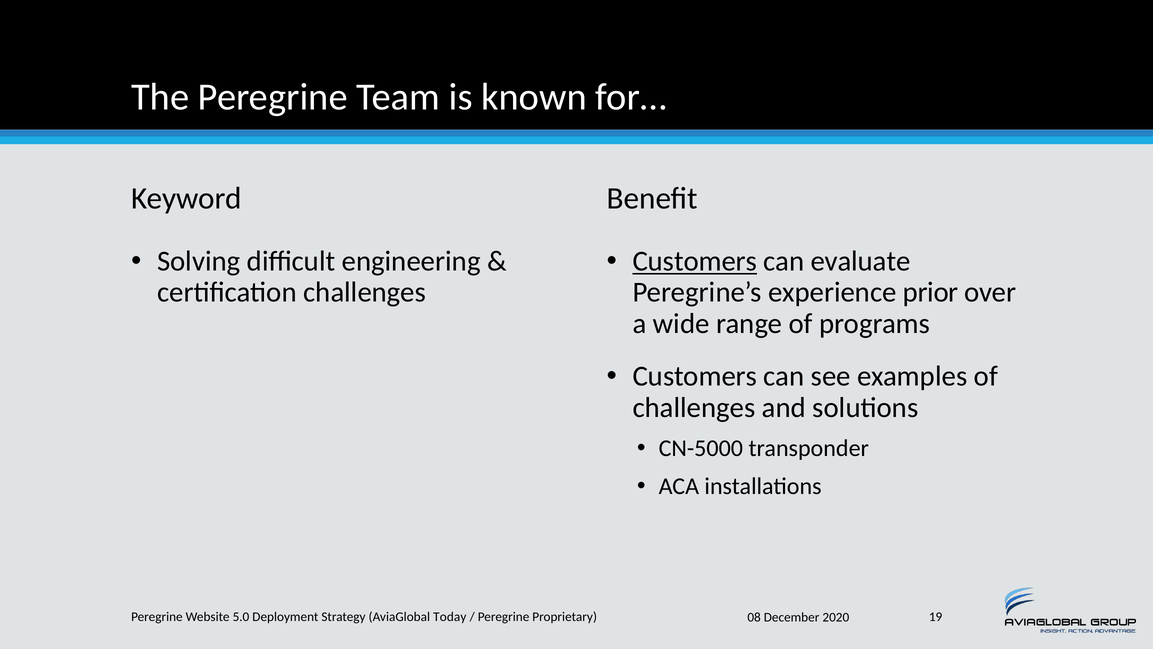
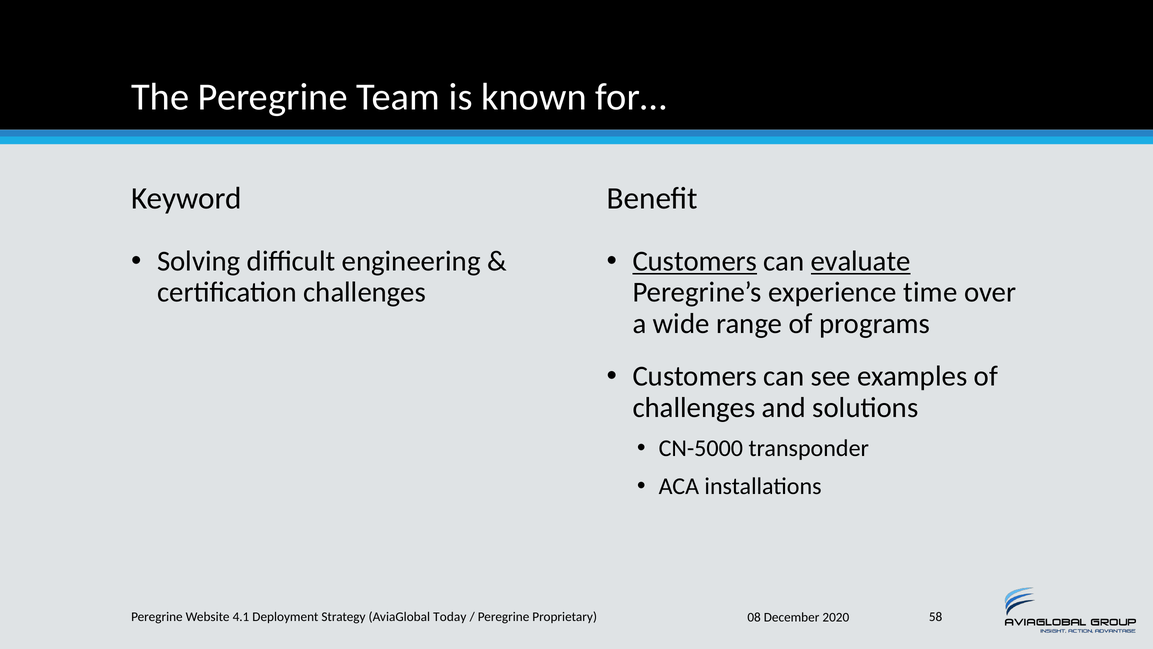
evaluate underline: none -> present
prior: prior -> time
5.0: 5.0 -> 4.1
19: 19 -> 58
